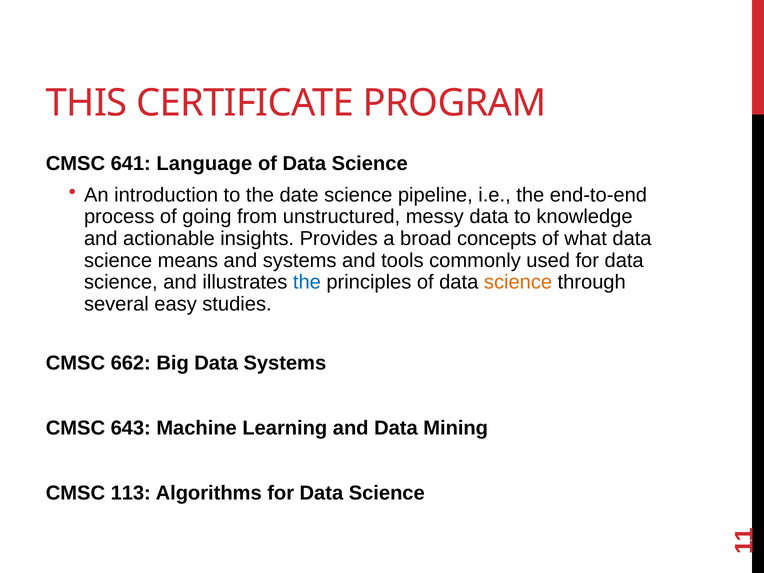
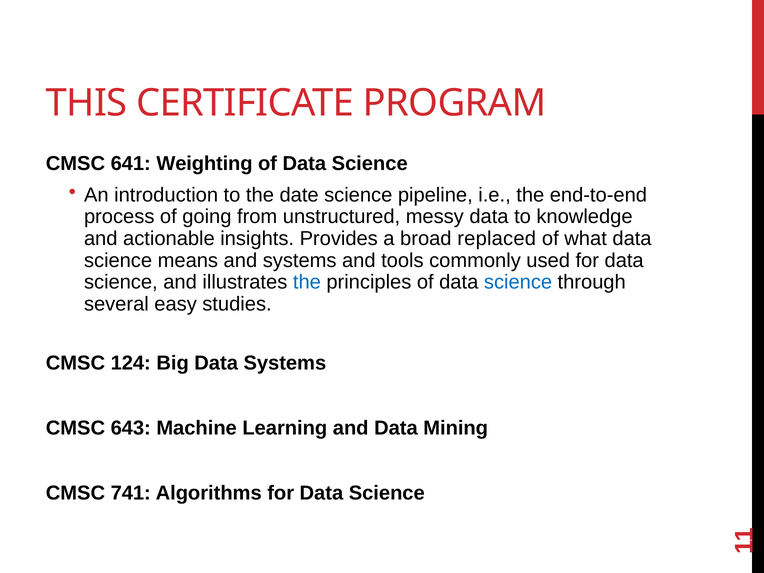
Language: Language -> Weighting
concepts: concepts -> replaced
science at (518, 282) colour: orange -> blue
662: 662 -> 124
113: 113 -> 741
